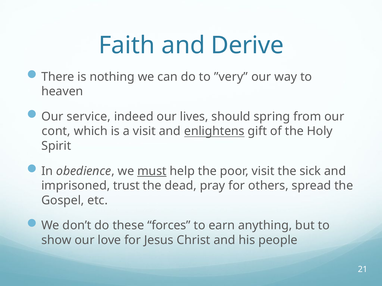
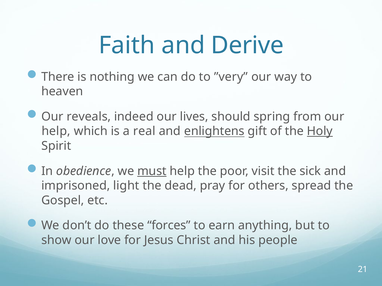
service: service -> reveals
cont at (56, 131): cont -> help
a visit: visit -> real
Holy underline: none -> present
trust: trust -> light
